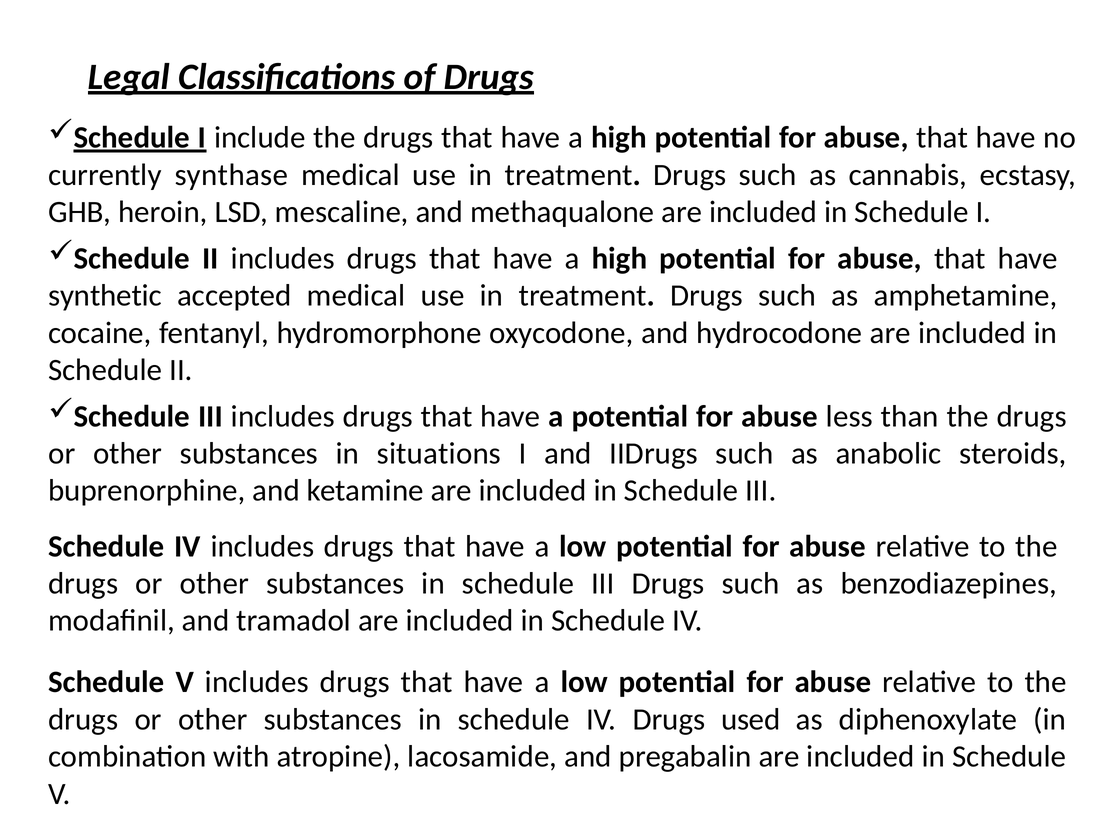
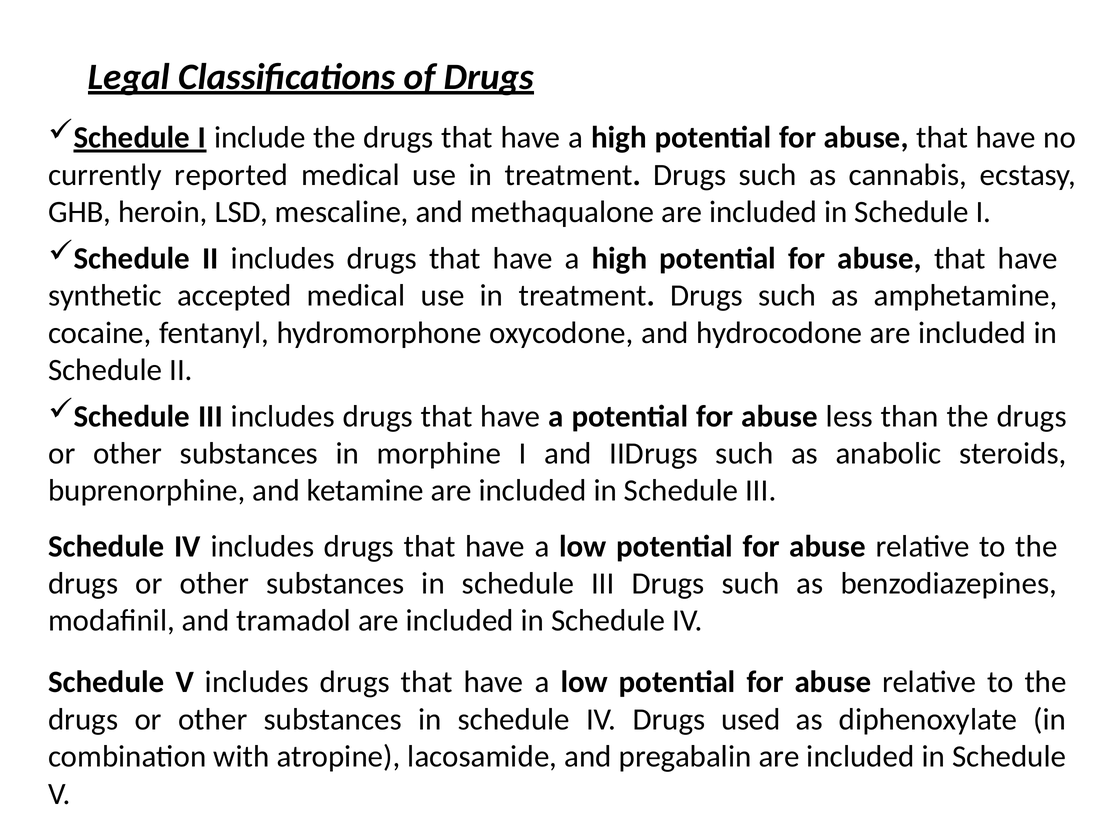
synthase: synthase -> reported
situations: situations -> morphine
